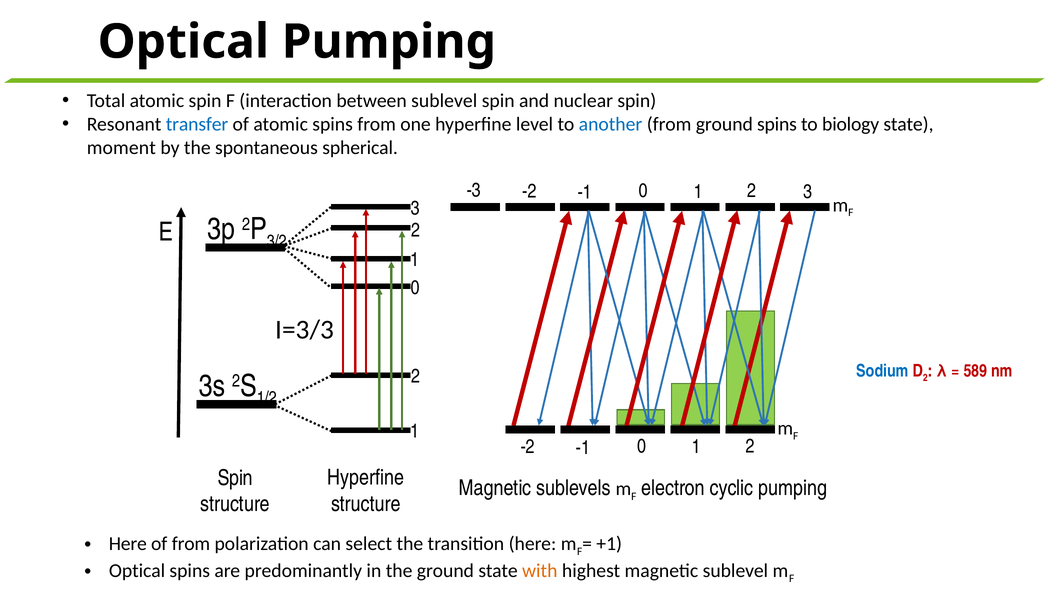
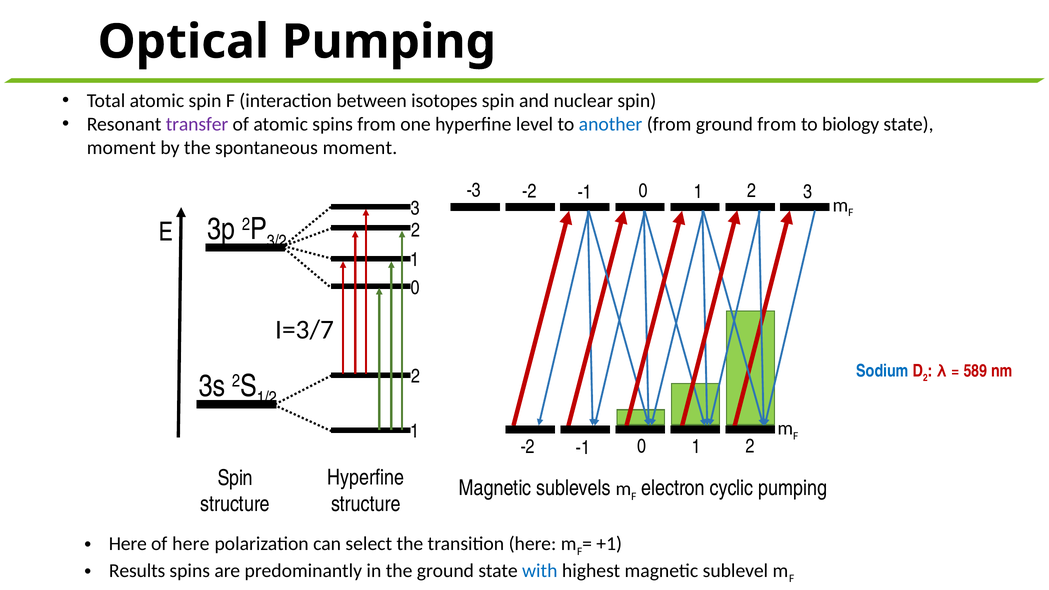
between sublevel: sublevel -> isotopes
transfer colour: blue -> purple
ground spins: spins -> from
spontaneous spherical: spherical -> moment
I=3/3: I=3/3 -> I=3/7
of from: from -> here
Optical at (137, 571): Optical -> Results
with colour: orange -> blue
